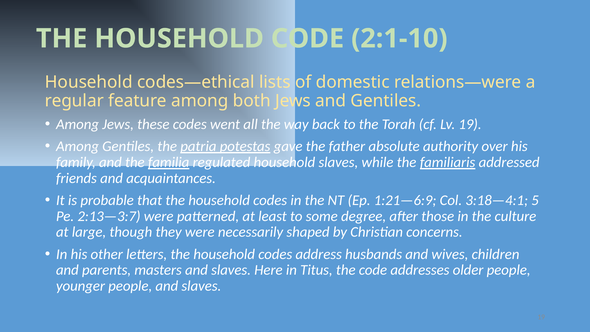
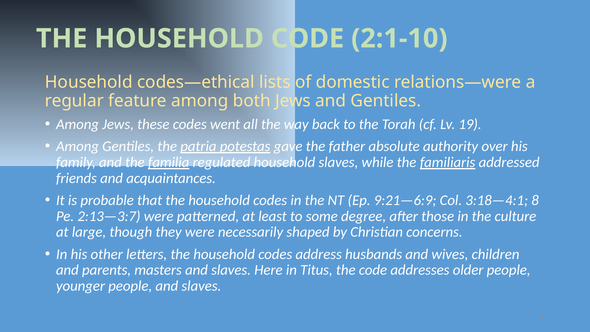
1:21—6:9: 1:21—6:9 -> 9:21—6:9
5: 5 -> 8
